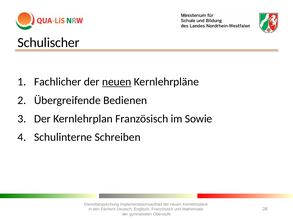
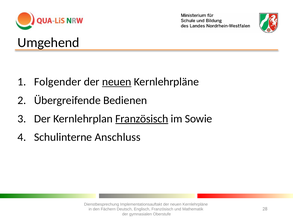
Schulischer: Schulischer -> Umgehend
Fachlicher: Fachlicher -> Folgender
Französisch at (142, 119) underline: none -> present
Schreiben: Schreiben -> Anschluss
